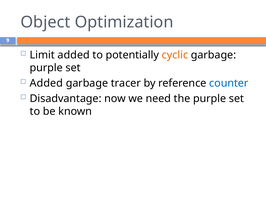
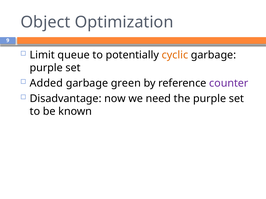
Limit added: added -> queue
tracer: tracer -> green
counter colour: blue -> purple
